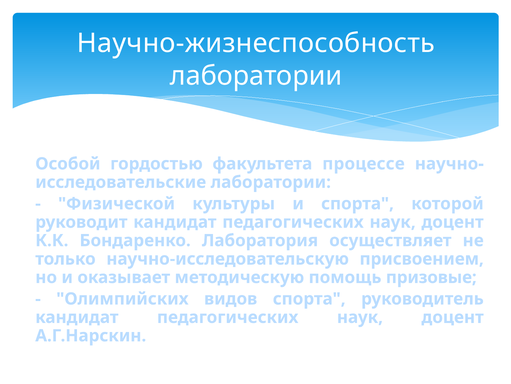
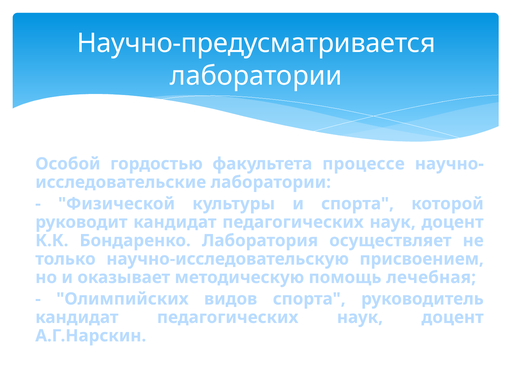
Научно-жизнеспособность: Научно-жизнеспособность -> Научно-предусматривается
призовые: призовые -> лечебная
